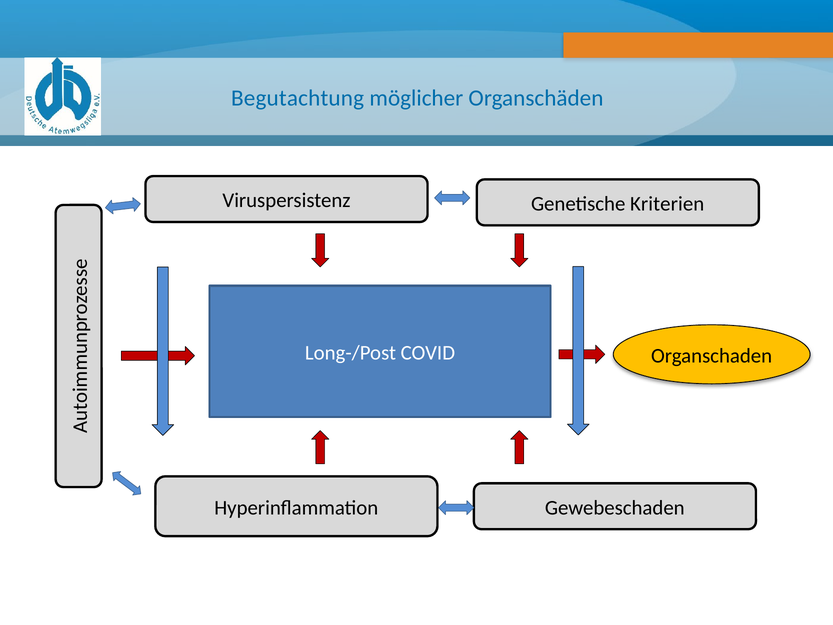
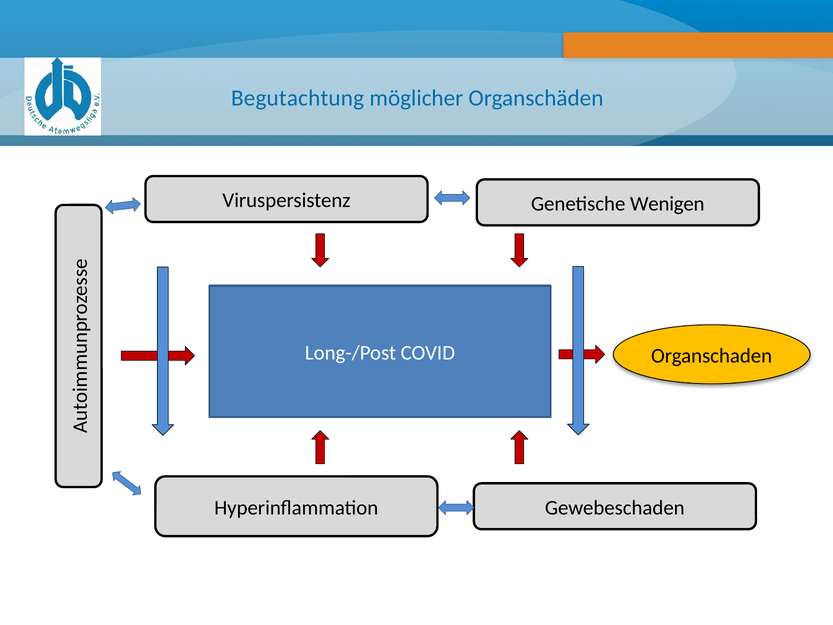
Kriterien: Kriterien -> Wenigen
